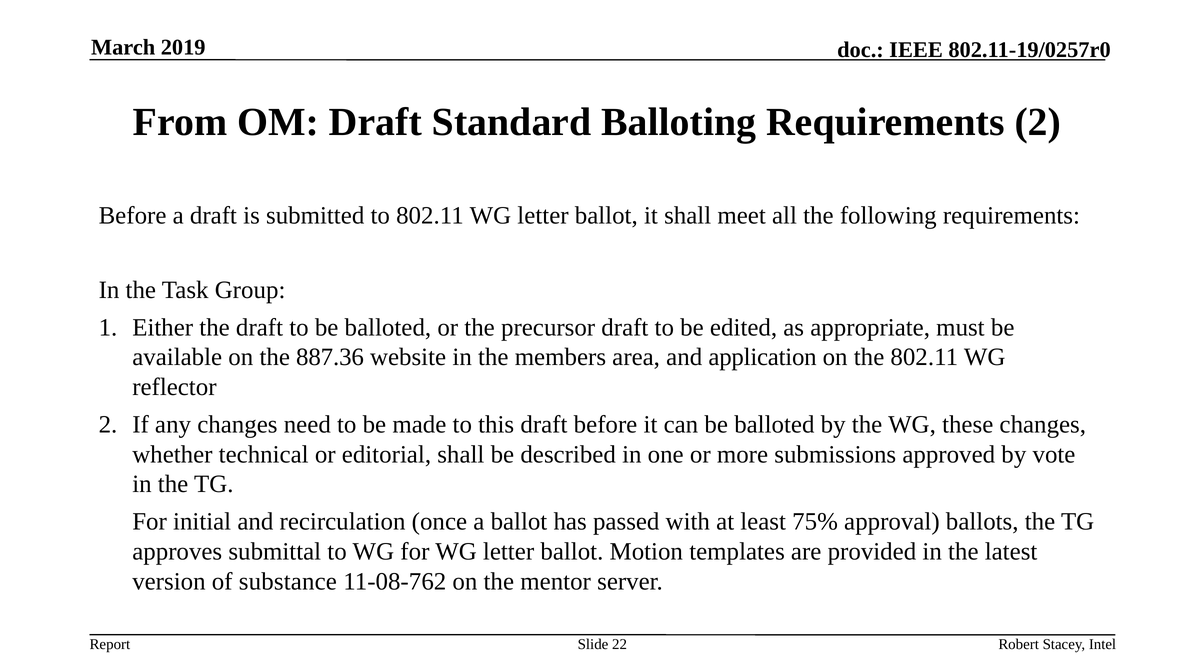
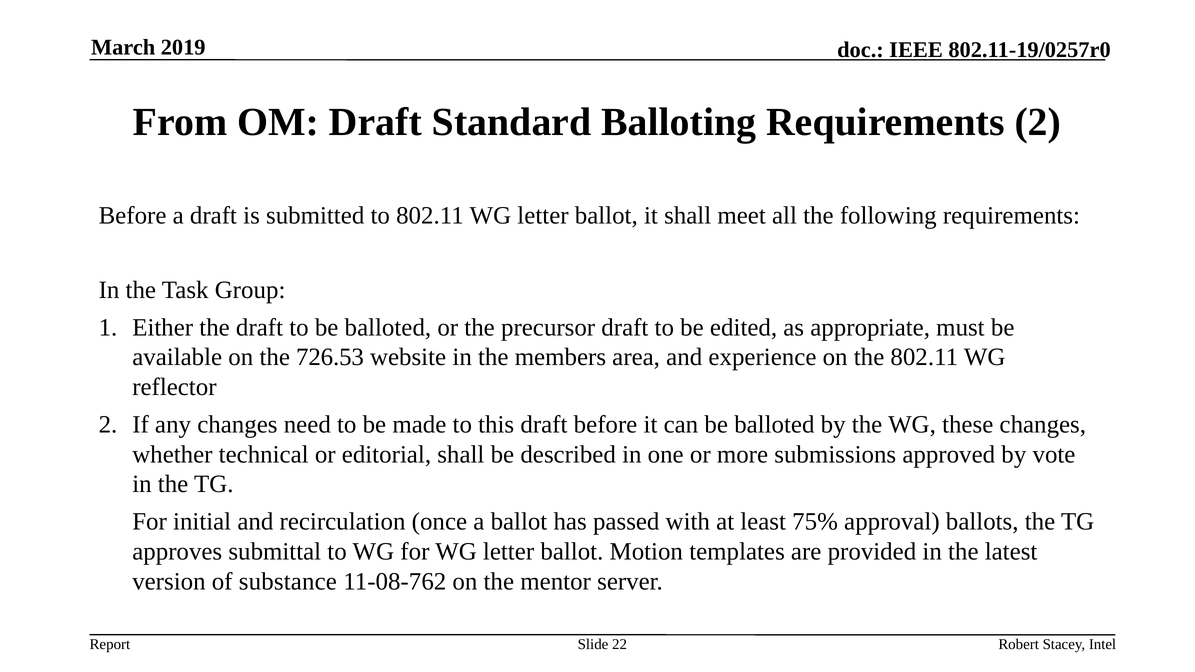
887.36: 887.36 -> 726.53
application: application -> experience
